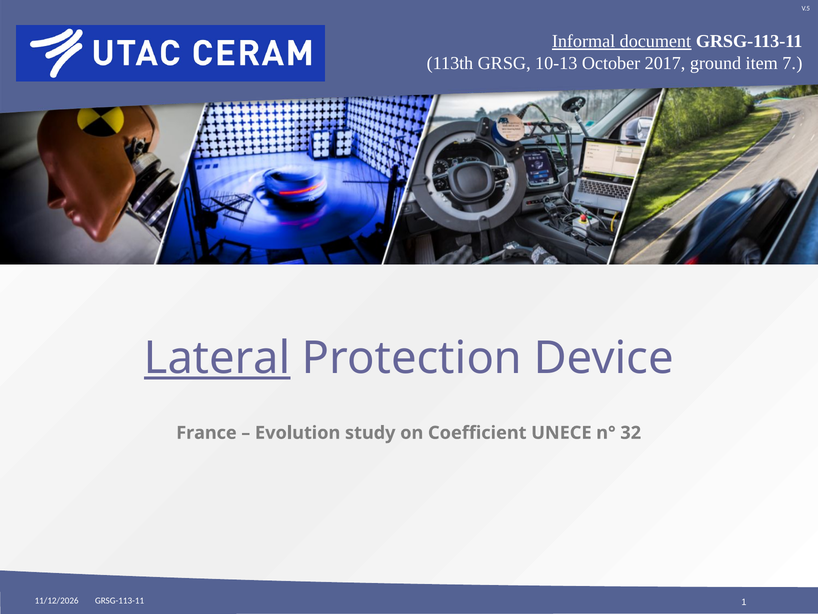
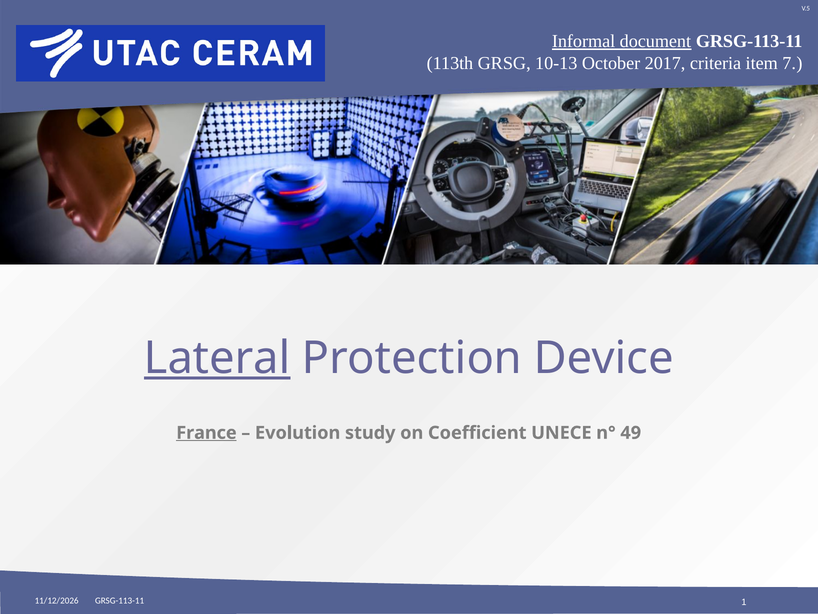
ground: ground -> criteria
France underline: none -> present
32: 32 -> 49
